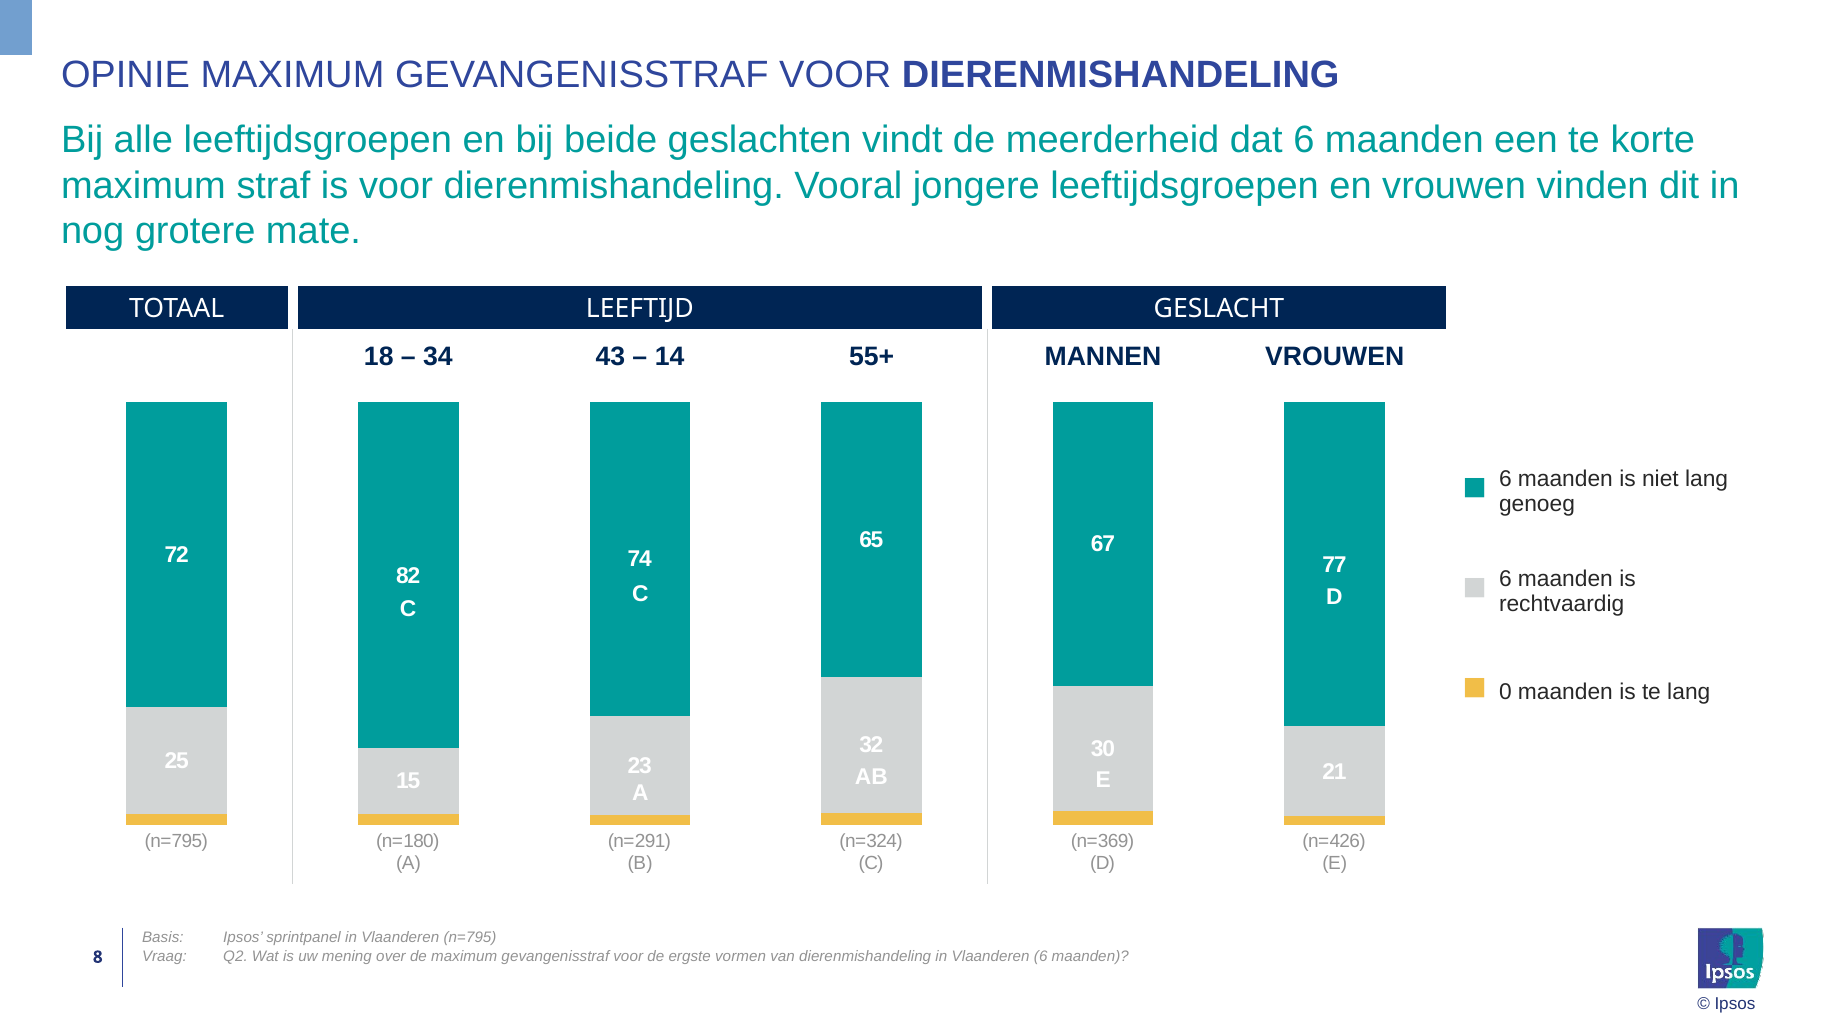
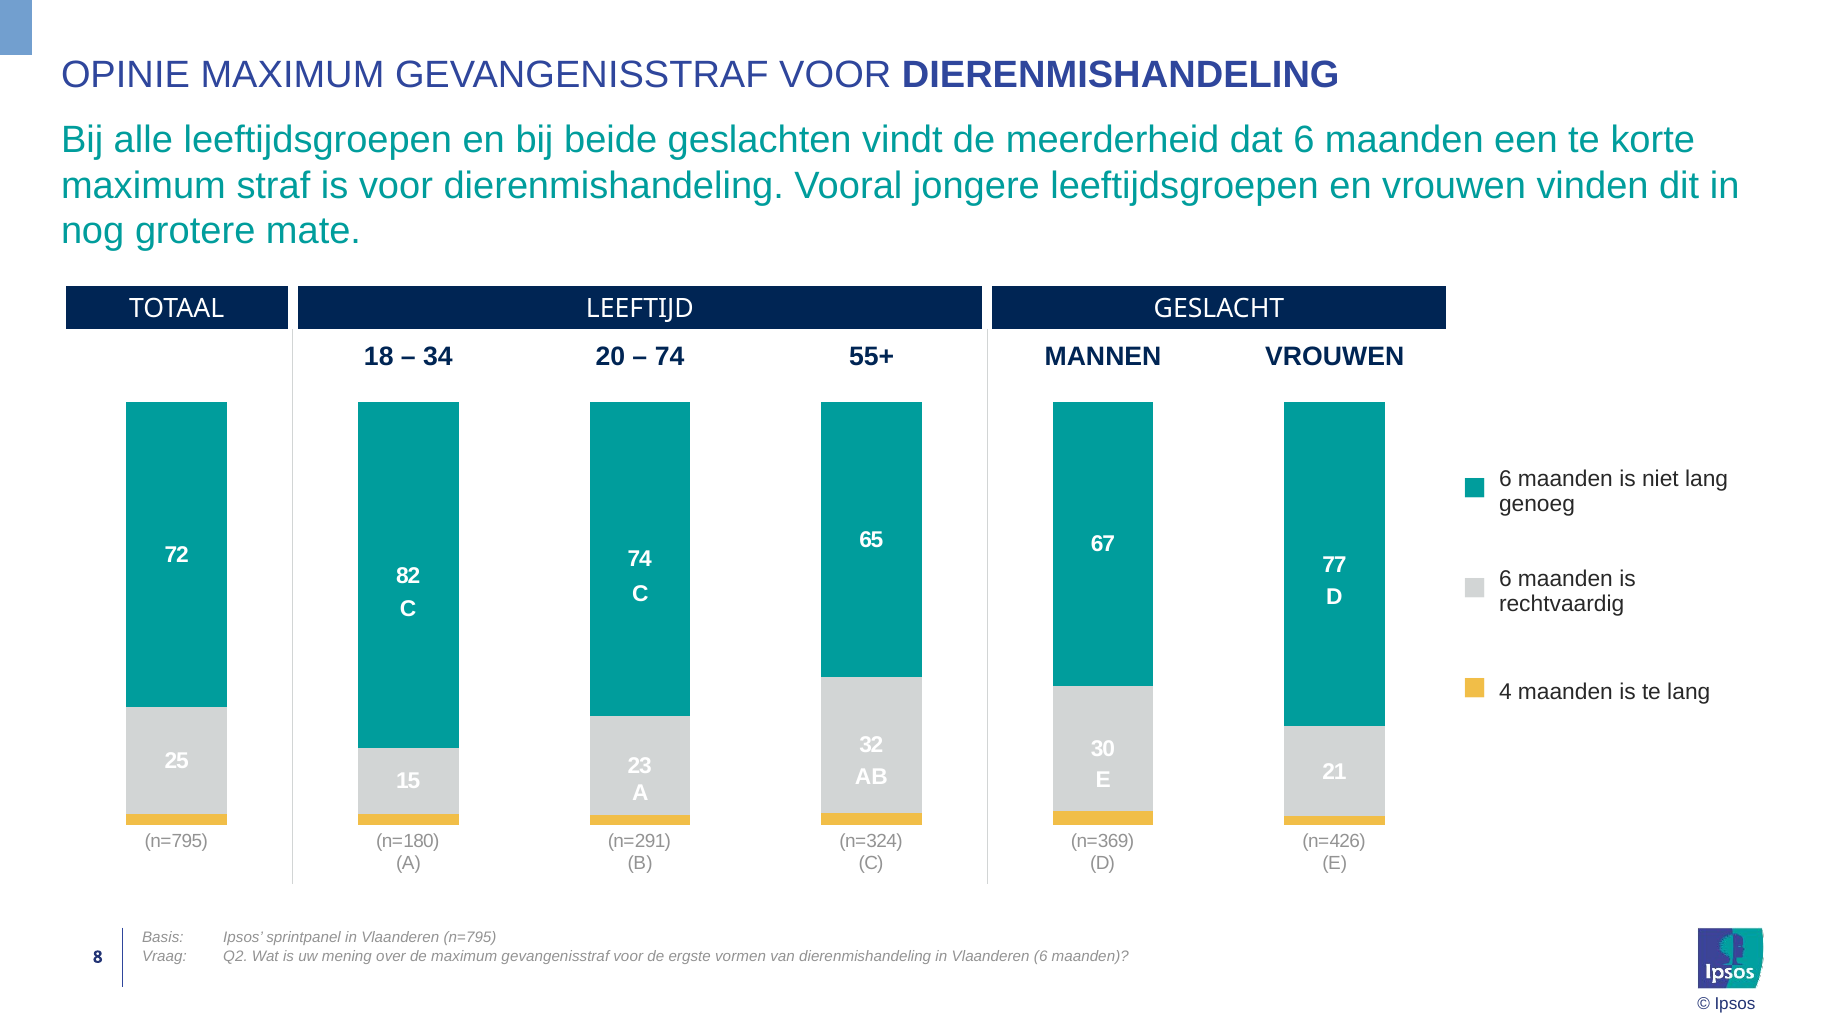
43: 43 -> 20
14 at (670, 356): 14 -> 74
0: 0 -> 4
